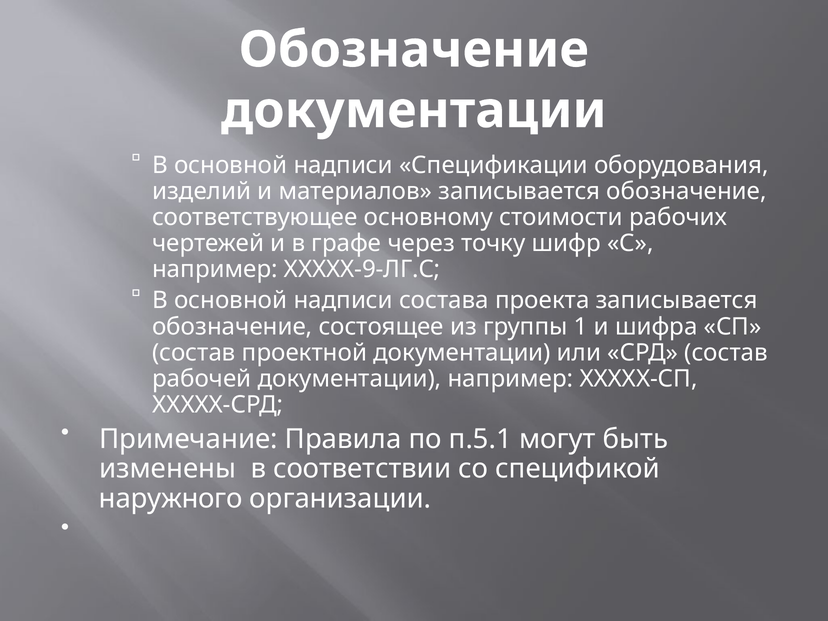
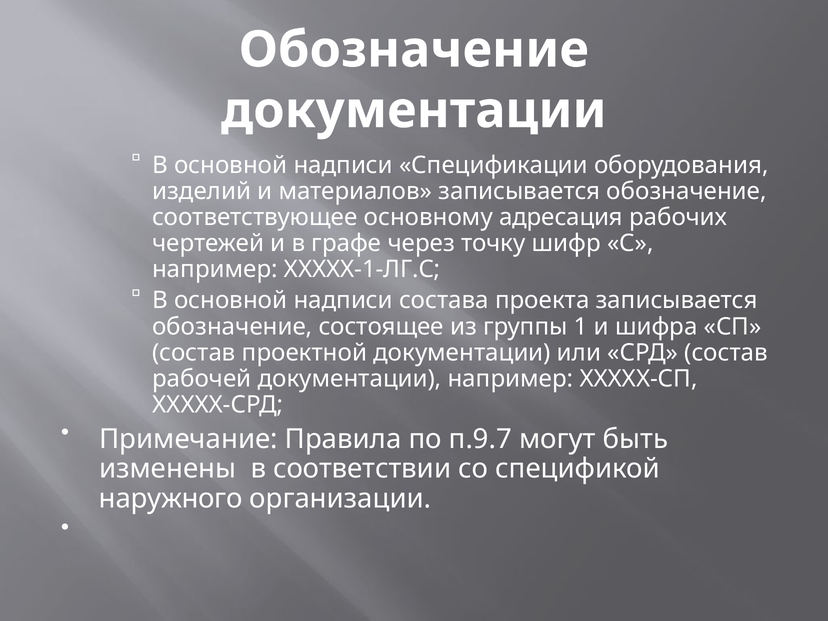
стоимости: стоимости -> адресация
ХХХХХ-9-ЛГ.С: ХХХХХ-9-ЛГ.С -> ХХХХХ-1-ЛГ.С
п.5.1: п.5.1 -> п.9.7
